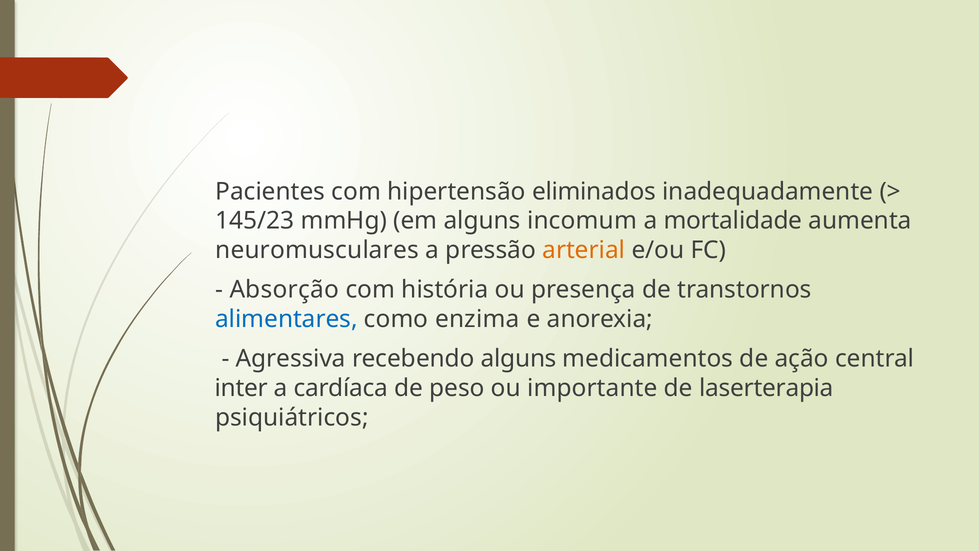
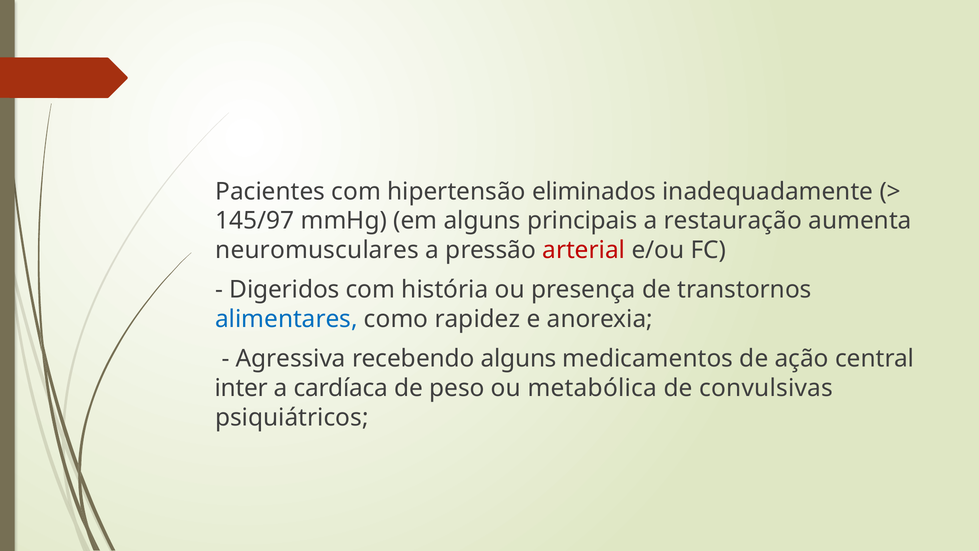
145/23: 145/23 -> 145/97
incomum: incomum -> principais
mortalidade: mortalidade -> restauração
arterial colour: orange -> red
Absorção: Absorção -> Digeridos
enzima: enzima -> rapidez
importante: importante -> metabólica
laserterapia: laserterapia -> convulsivas
